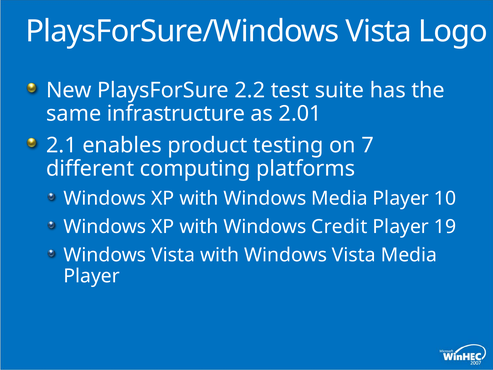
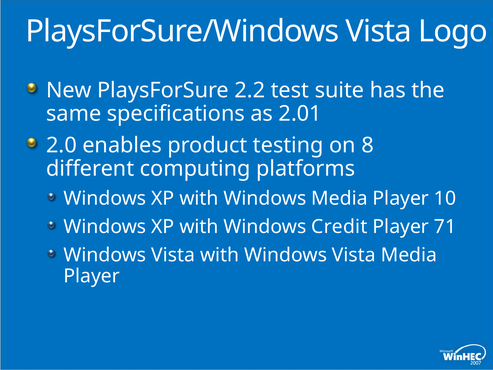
infrastructure: infrastructure -> specifications
2.1: 2.1 -> 2.0
7: 7 -> 8
19: 19 -> 71
